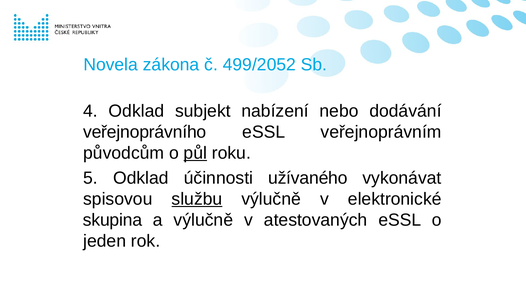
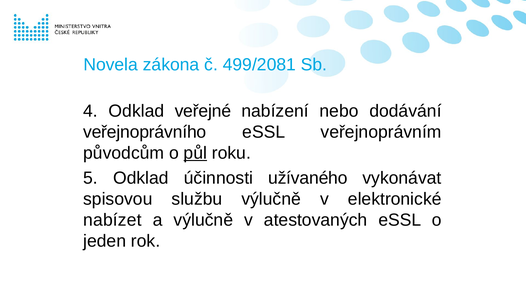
499/2052: 499/2052 -> 499/2081
subjekt: subjekt -> veřejné
službu underline: present -> none
skupina: skupina -> nabízet
